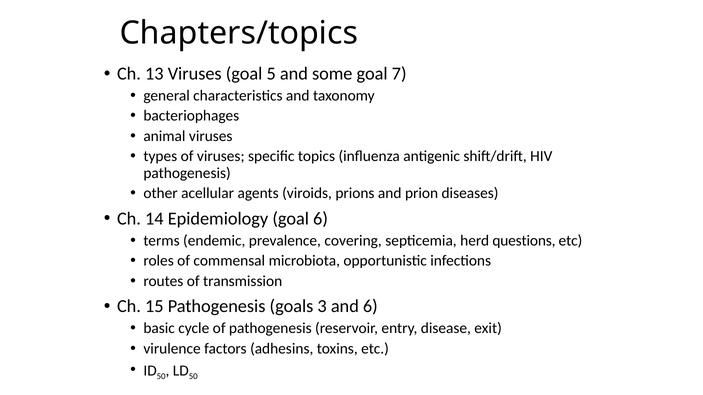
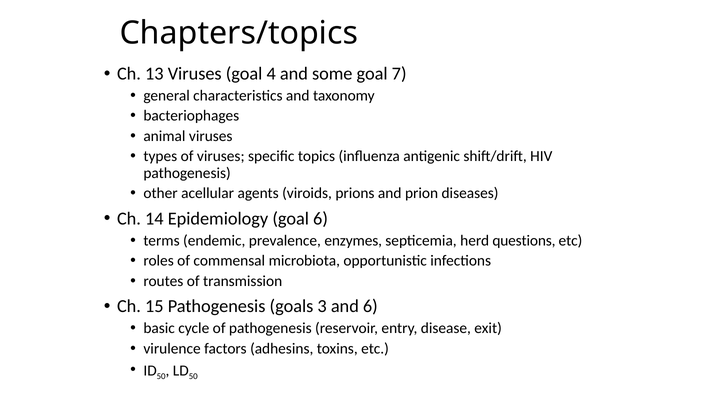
5: 5 -> 4
covering: covering -> enzymes
